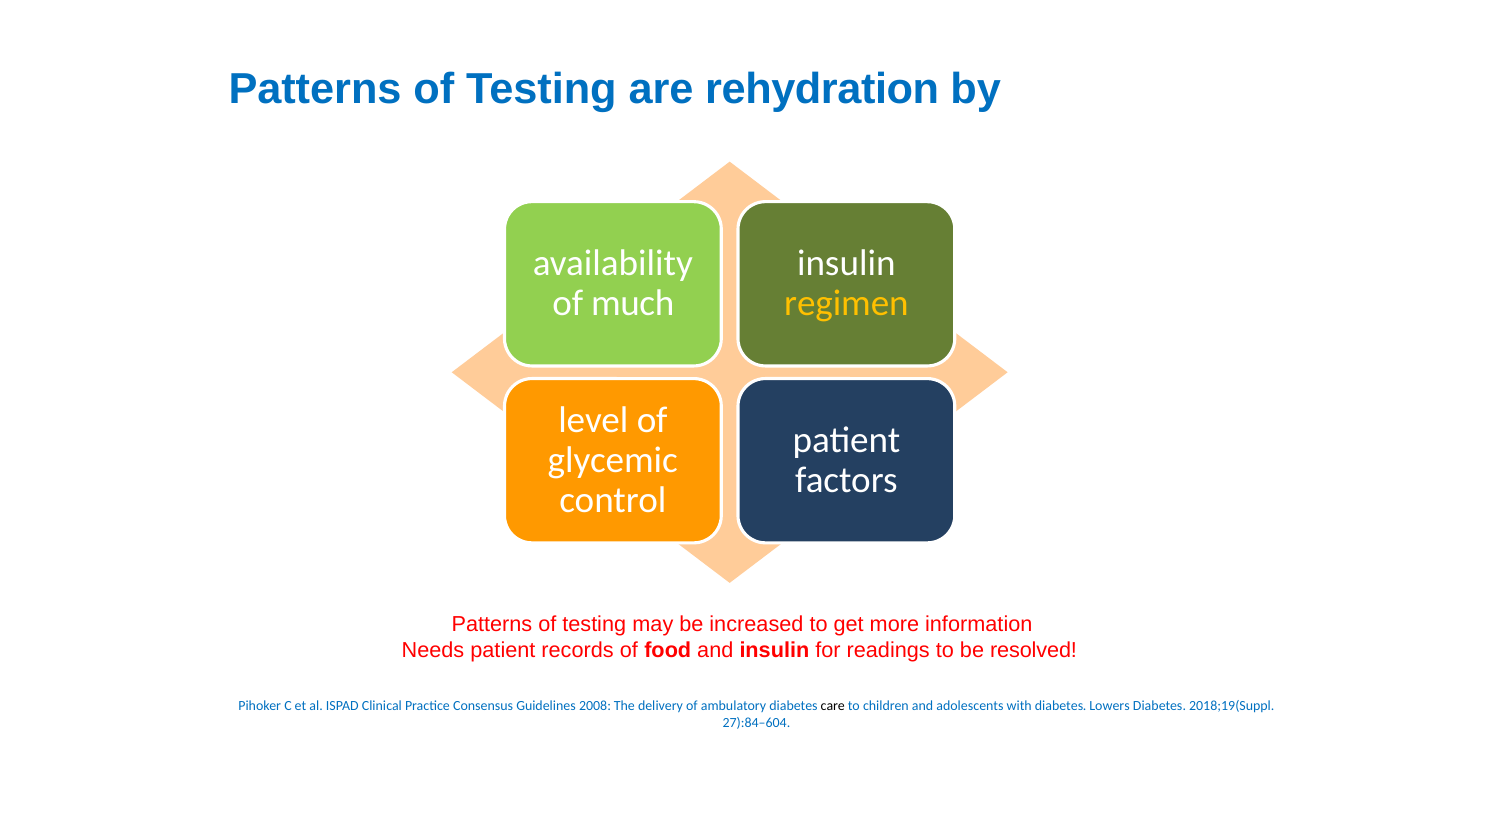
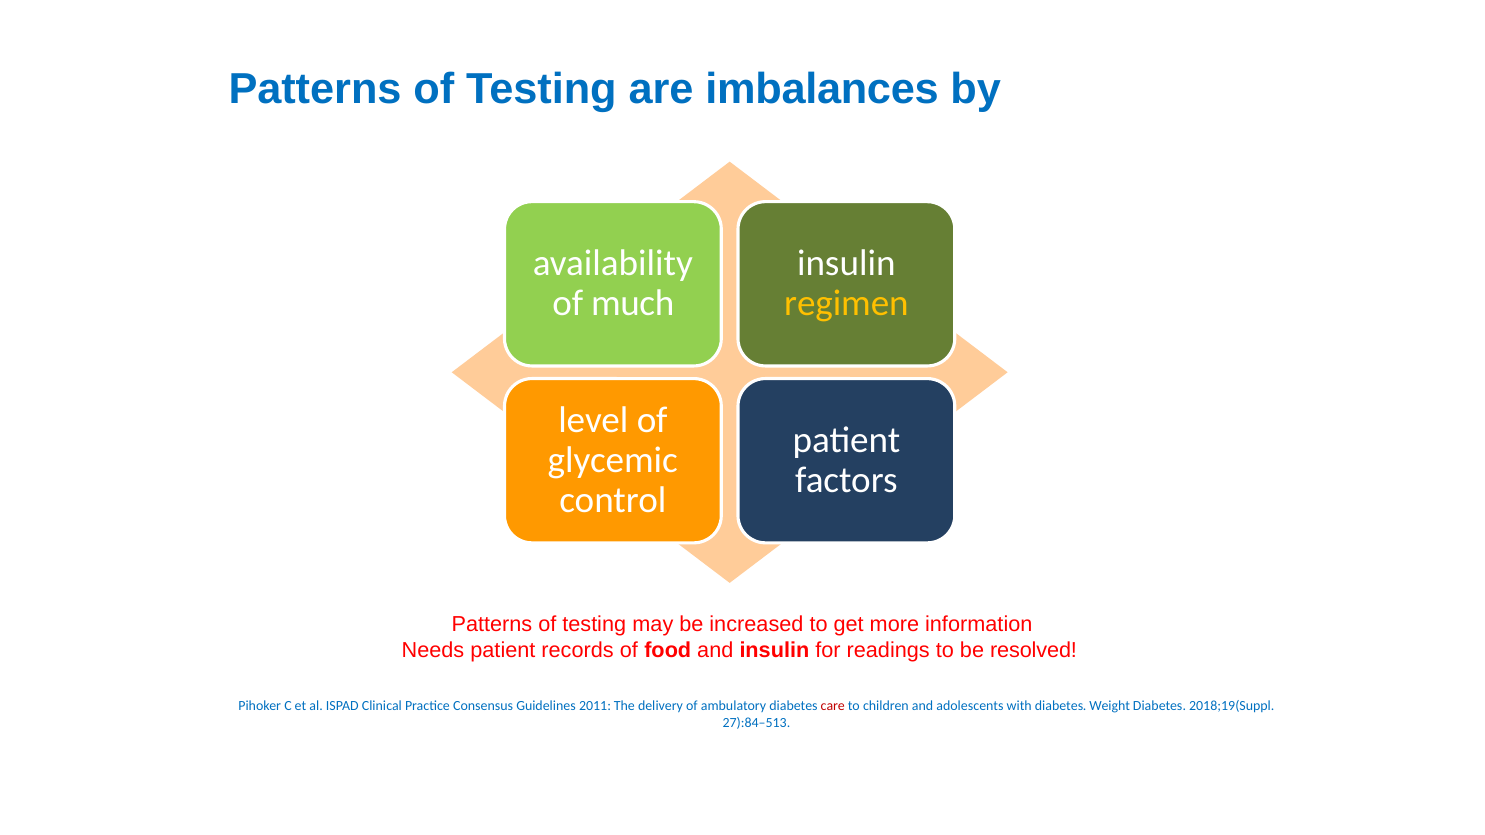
rehydration: rehydration -> imbalances
2008: 2008 -> 2011
care colour: black -> red
Lowers: Lowers -> Weight
27):84–604: 27):84–604 -> 27):84–513
